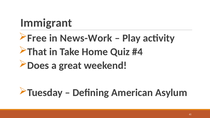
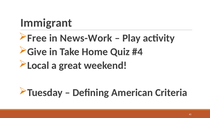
That: That -> Give
Does: Does -> Local
Asylum: Asylum -> Criteria
